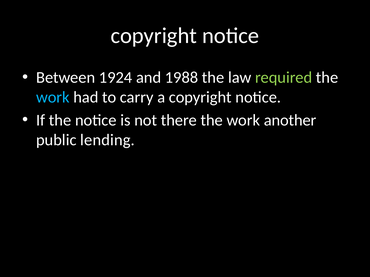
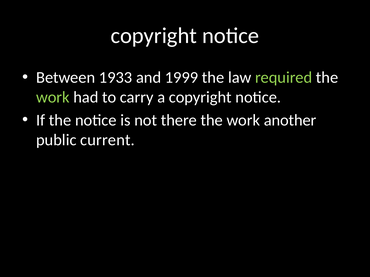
1924: 1924 -> 1933
1988: 1988 -> 1999
work at (53, 97) colour: light blue -> light green
lending: lending -> current
